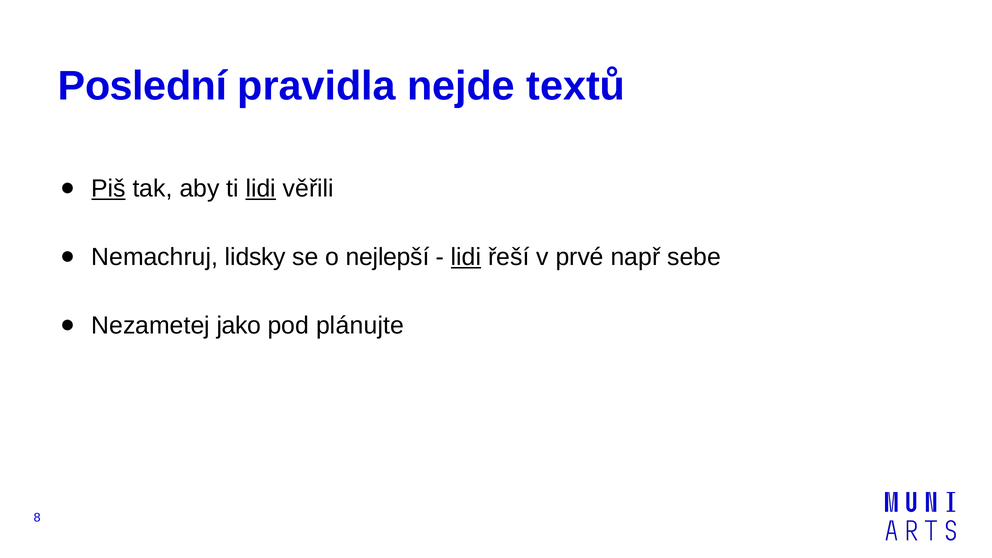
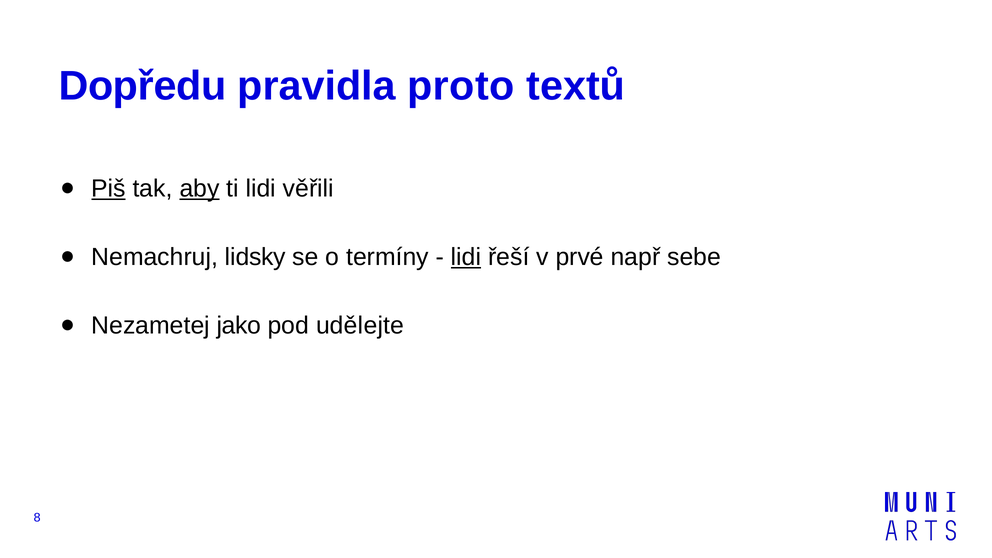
Poslední: Poslední -> Dopředu
nejde: nejde -> proto
aby underline: none -> present
lidi at (261, 189) underline: present -> none
nejlepší: nejlepší -> termíny
plánujte: plánujte -> udělejte
